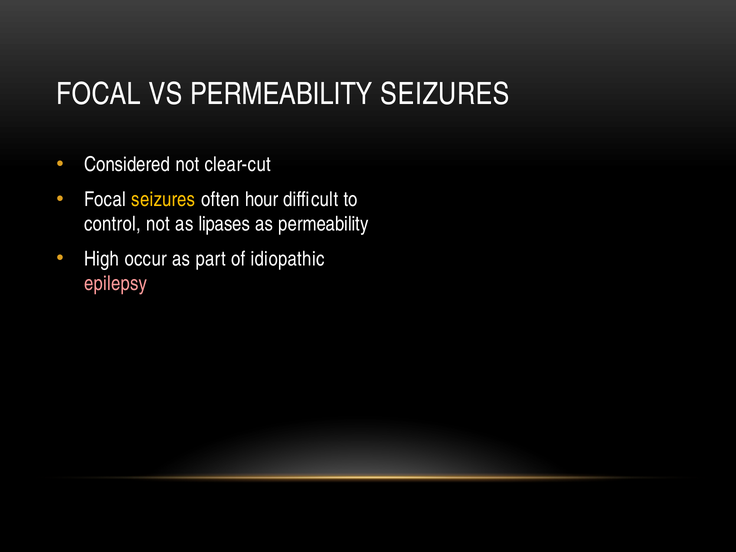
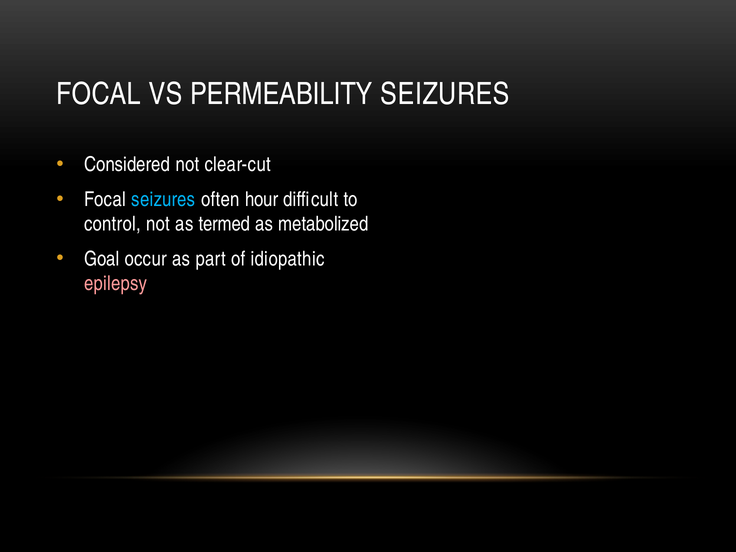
seizures at (163, 199) colour: yellow -> light blue
lipases: lipases -> termed
as permeability: permeability -> metabolized
High: High -> Goal
